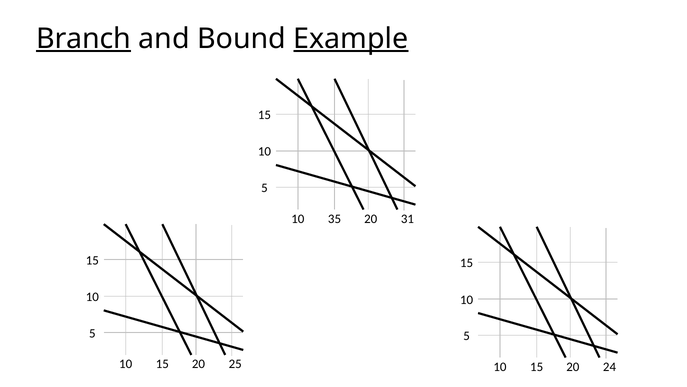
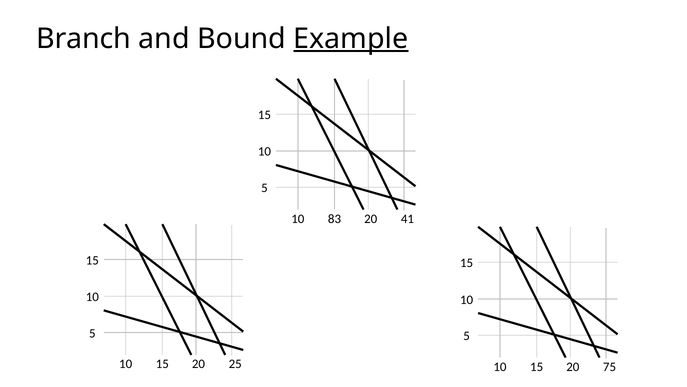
Branch underline: present -> none
35: 35 -> 83
31: 31 -> 41
24: 24 -> 75
